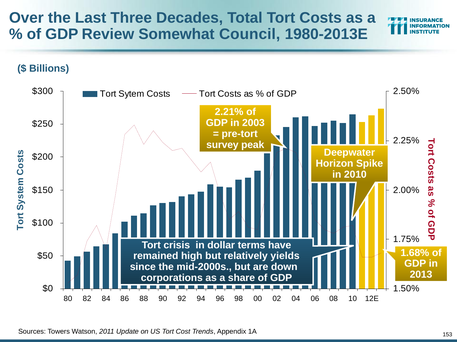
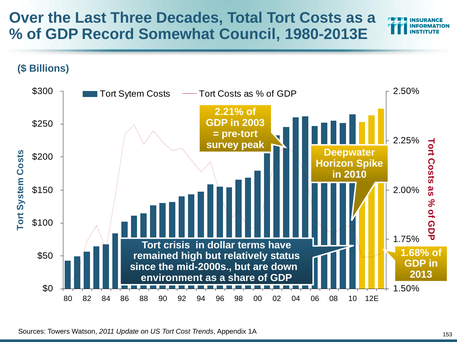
Review: Review -> Record
yields: yields -> status
corporations: corporations -> environment
